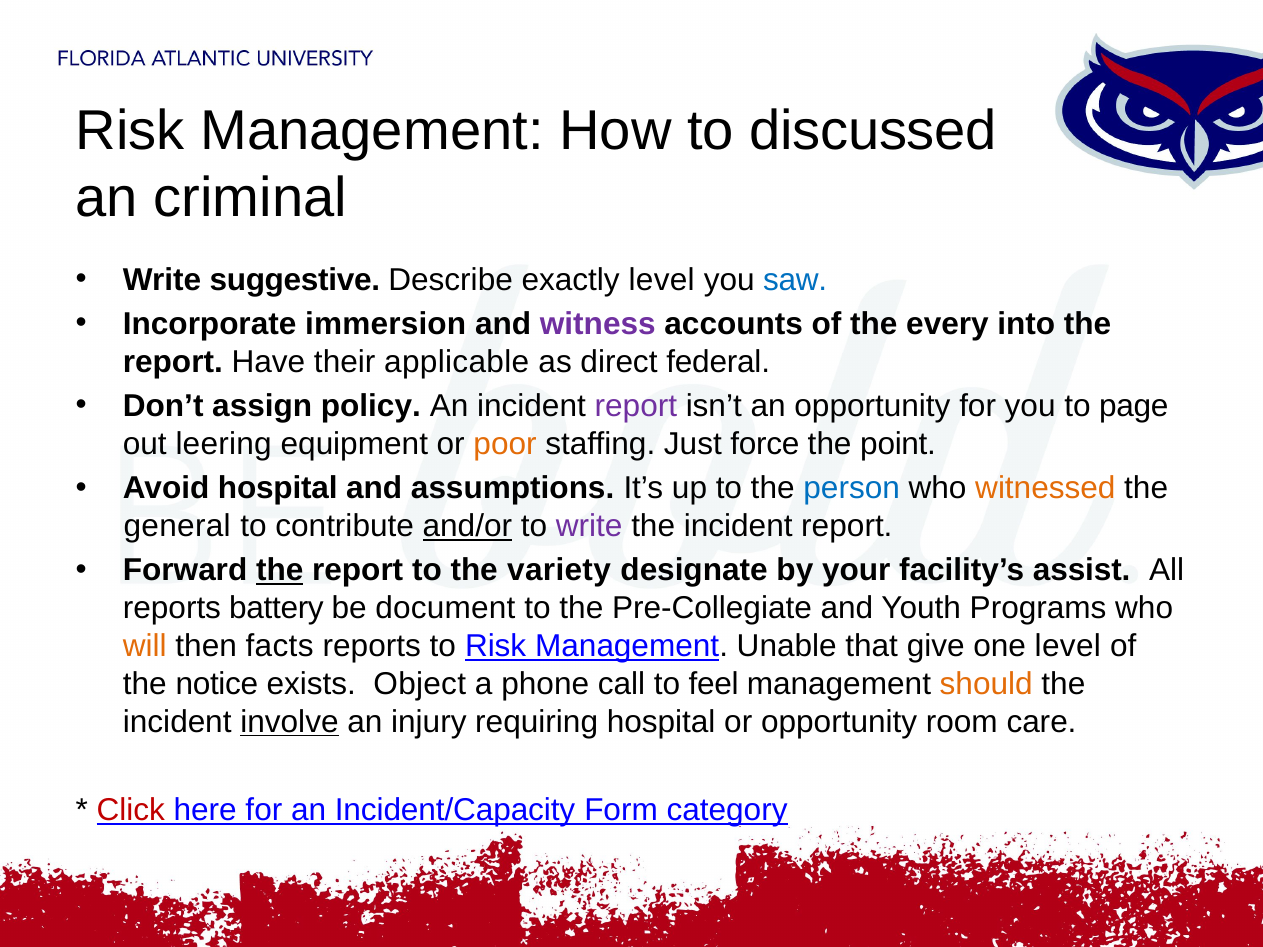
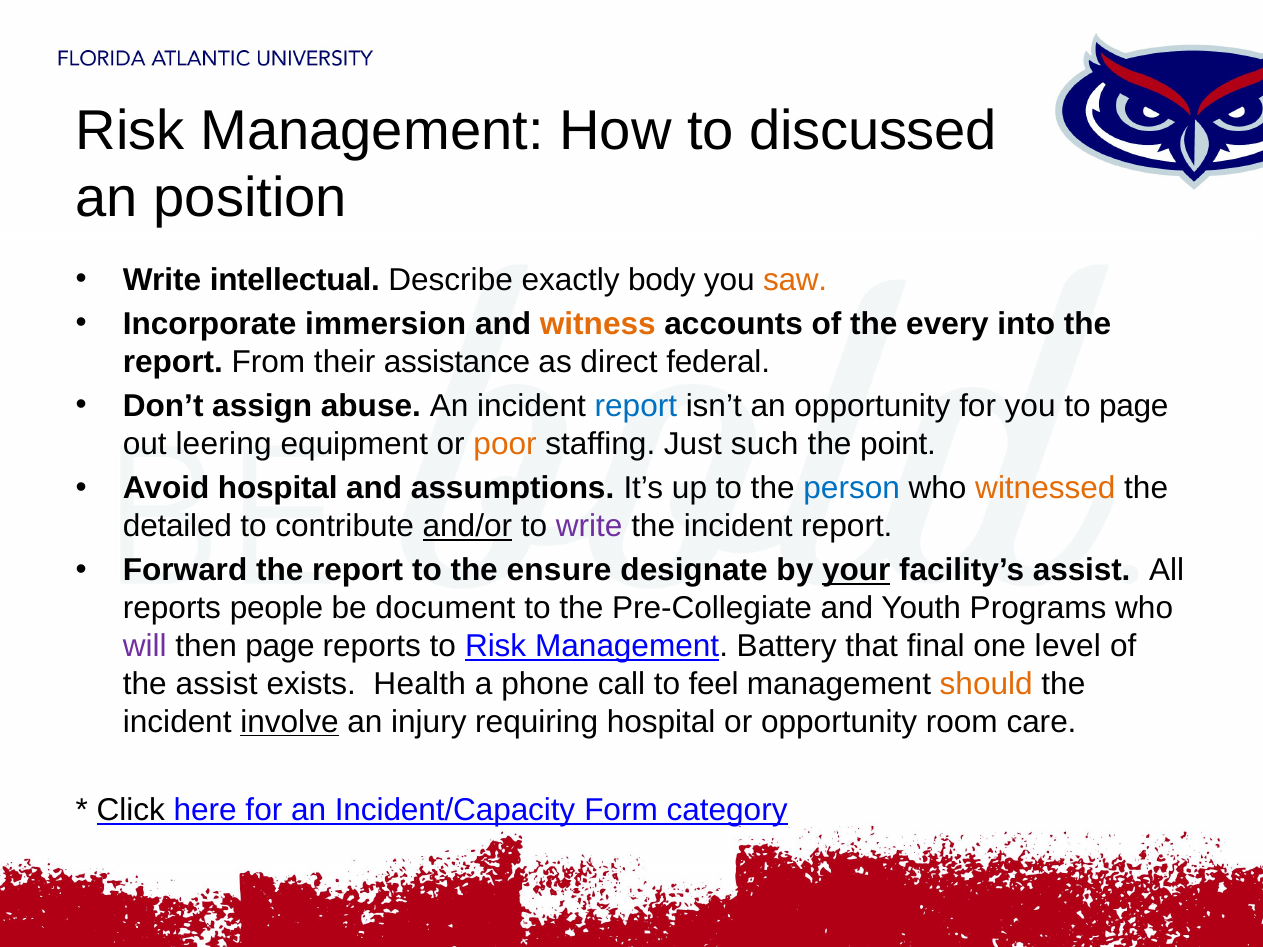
criminal: criminal -> position
suggestive: suggestive -> intellectual
exactly level: level -> body
saw colour: blue -> orange
witness colour: purple -> orange
Have: Have -> From
applicable: applicable -> assistance
policy: policy -> abuse
report at (636, 406) colour: purple -> blue
force: force -> such
general: general -> detailed
the at (280, 571) underline: present -> none
variety: variety -> ensure
your underline: none -> present
battery: battery -> people
will colour: orange -> purple
then facts: facts -> page
Unable: Unable -> Battery
give: give -> final
the notice: notice -> assist
Object: Object -> Health
Click colour: red -> black
